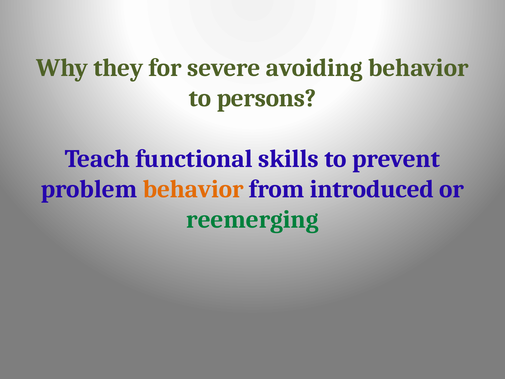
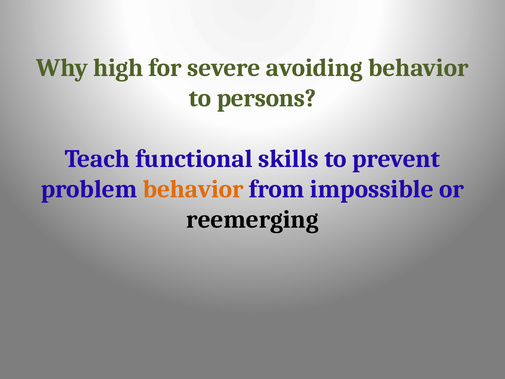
they: they -> high
introduced: introduced -> impossible
reemerging colour: green -> black
